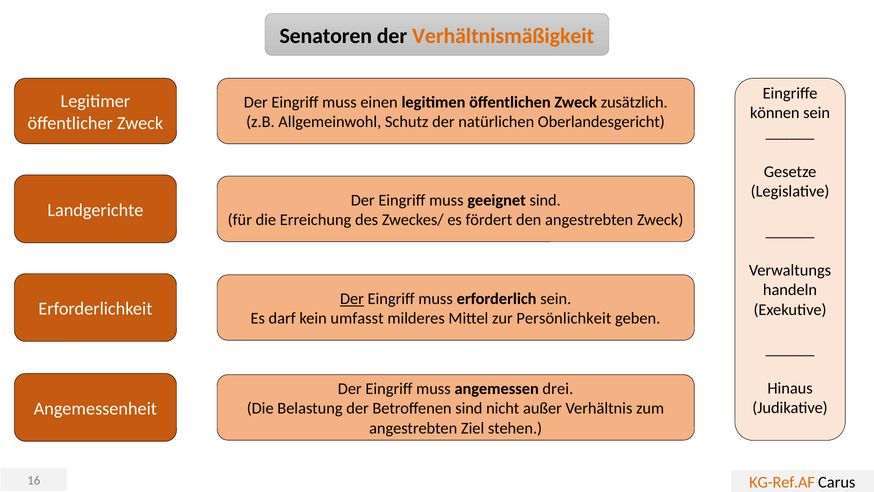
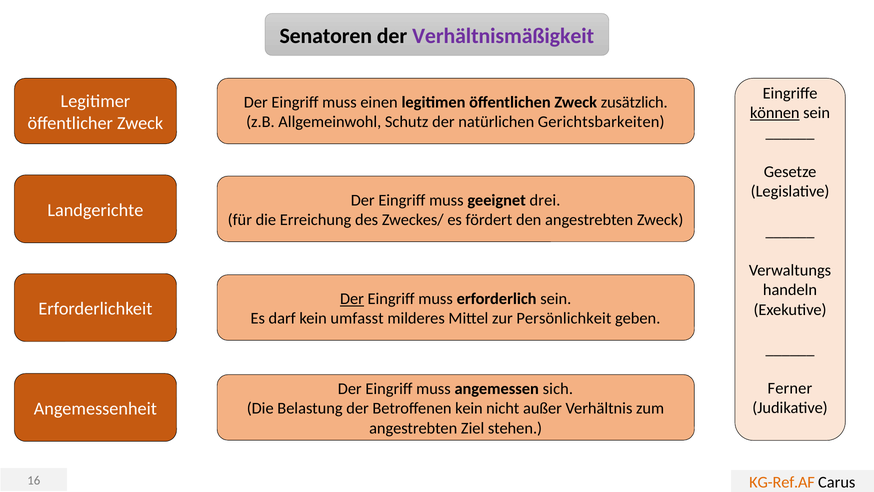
Verhältnismäßigkeit colour: orange -> purple
können underline: none -> present
Oberlandesgericht: Oberlandesgericht -> Gerichtsbarkeiten
geeignet sind: sind -> drei
Hinaus: Hinaus -> Ferner
drei: drei -> sich
Betroffenen sind: sind -> kein
